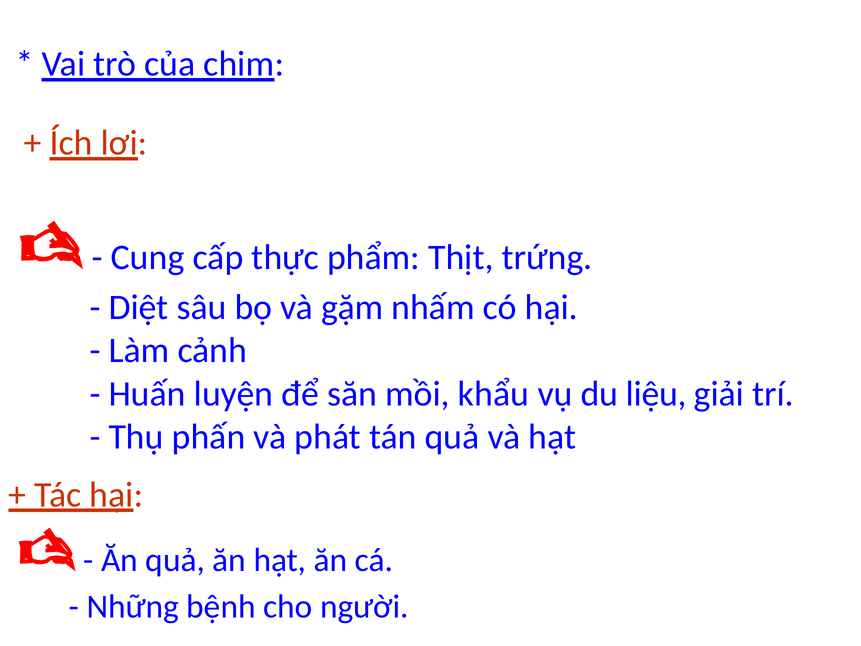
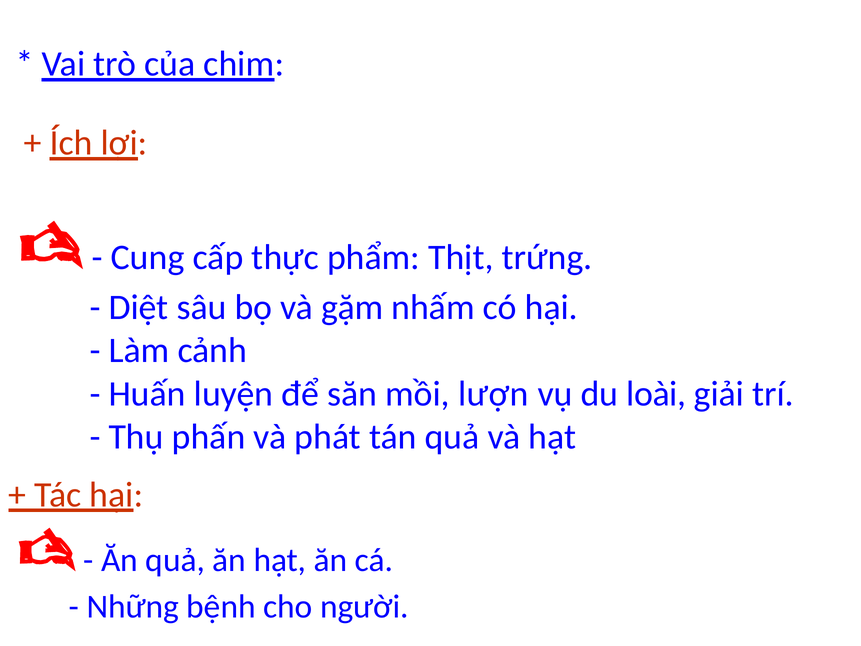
khẩu: khẩu -> lượn
liệu: liệu -> loài
